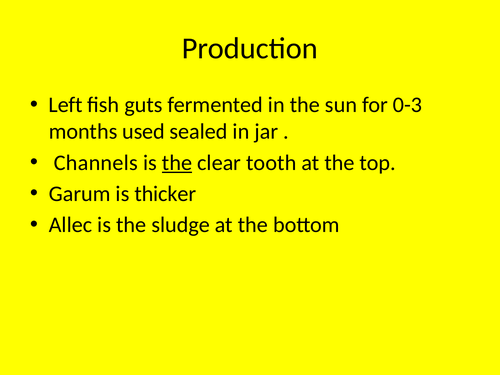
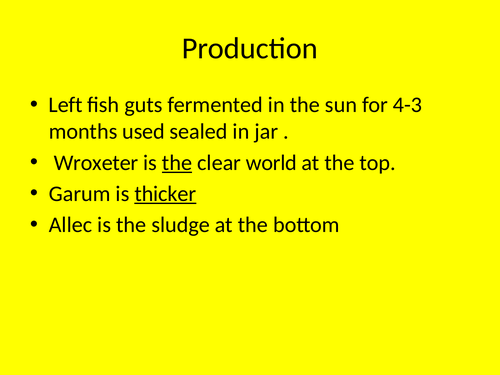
0-3: 0-3 -> 4-3
Channels: Channels -> Wroxeter
tooth: tooth -> world
thicker underline: none -> present
